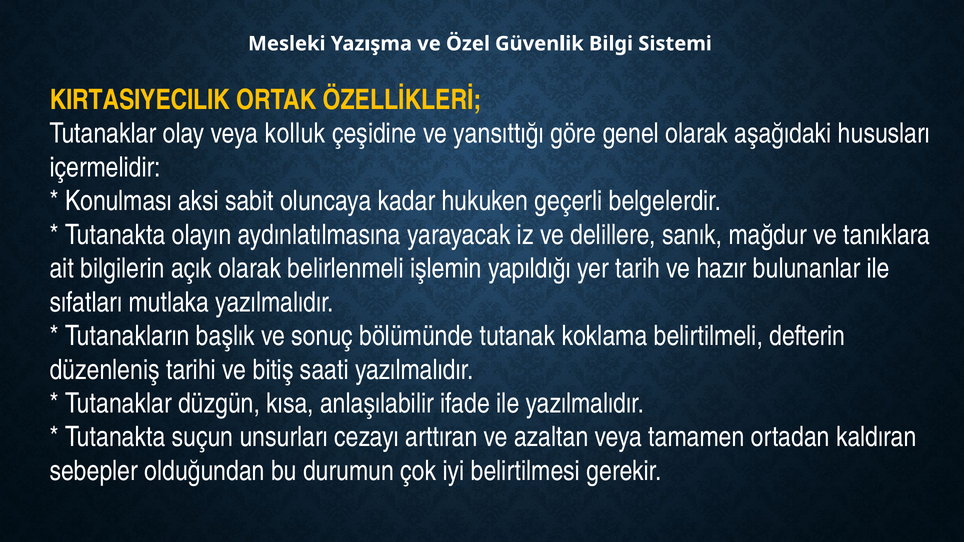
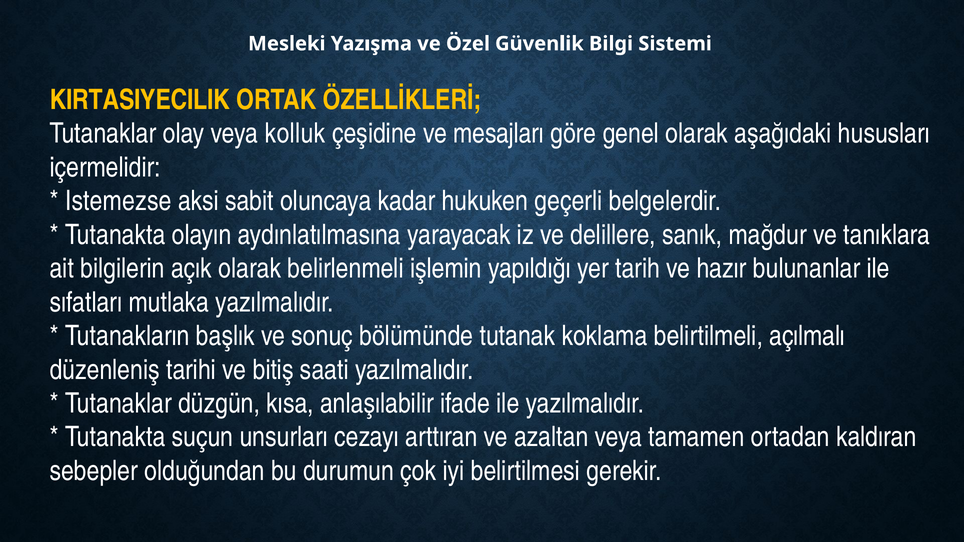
yansıttığı: yansıttığı -> mesajları
Konulması: Konulması -> Istemezse
defterin: defterin -> açılmalı
